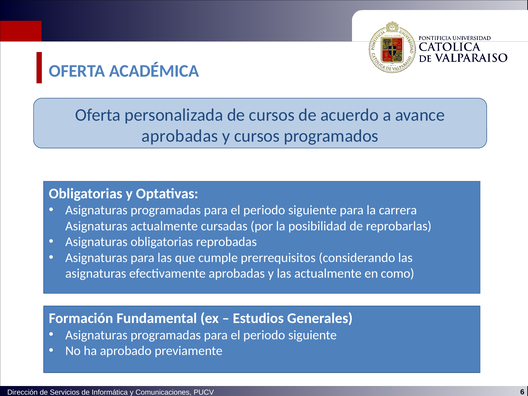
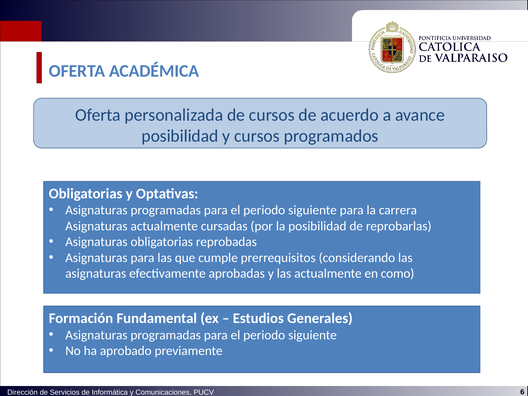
aprobadas at (180, 136): aprobadas -> posibilidad
